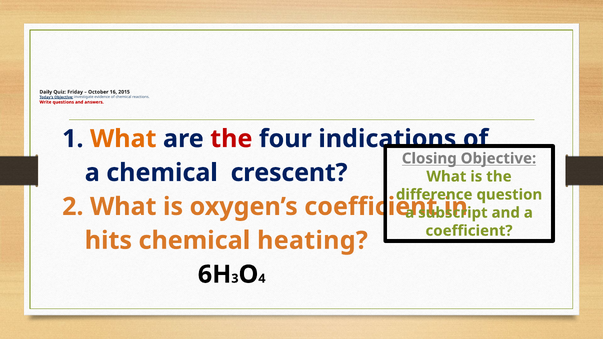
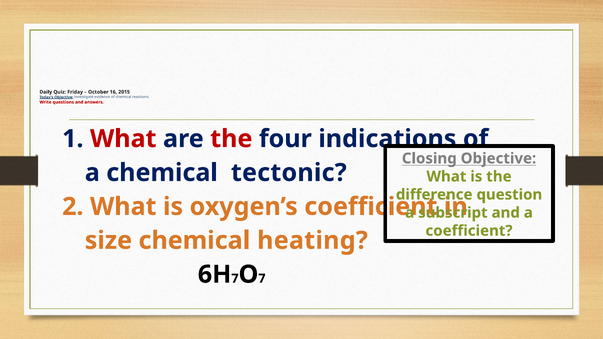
What at (123, 139) colour: orange -> red
crescent: crescent -> tectonic
hits: hits -> size
3 at (235, 279): 3 -> 7
4 at (262, 279): 4 -> 7
